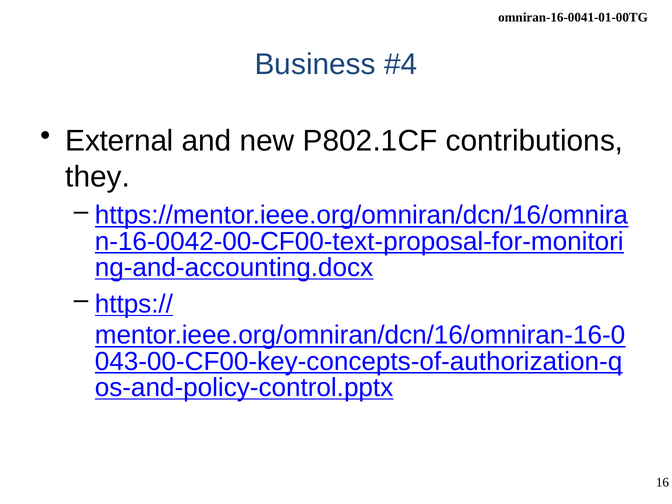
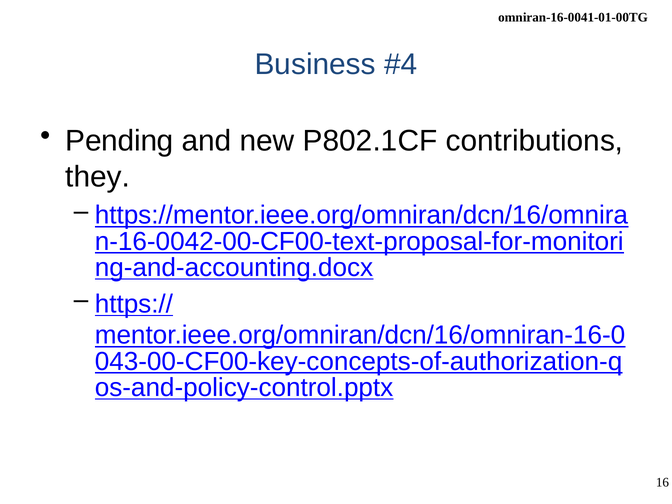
External: External -> Pending
